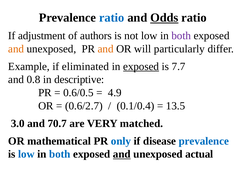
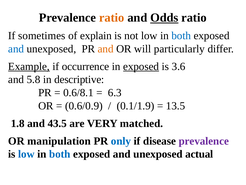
ratio at (112, 18) colour: blue -> orange
adjustment: adjustment -> sometimes
authors: authors -> explain
both at (181, 36) colour: purple -> blue
and at (16, 49) colour: orange -> blue
Example underline: none -> present
eliminated: eliminated -> occurrence
7.7: 7.7 -> 3.6
0.8: 0.8 -> 5.8
0.6/0.5: 0.6/0.5 -> 0.6/8.1
4.9: 4.9 -> 6.3
0.6/2.7: 0.6/2.7 -> 0.6/0.9
0.1/0.4: 0.1/0.4 -> 0.1/1.9
3.0: 3.0 -> 1.8
70.7: 70.7 -> 43.5
mathematical: mathematical -> manipulation
prevalence at (204, 141) colour: blue -> purple
and at (122, 154) underline: present -> none
